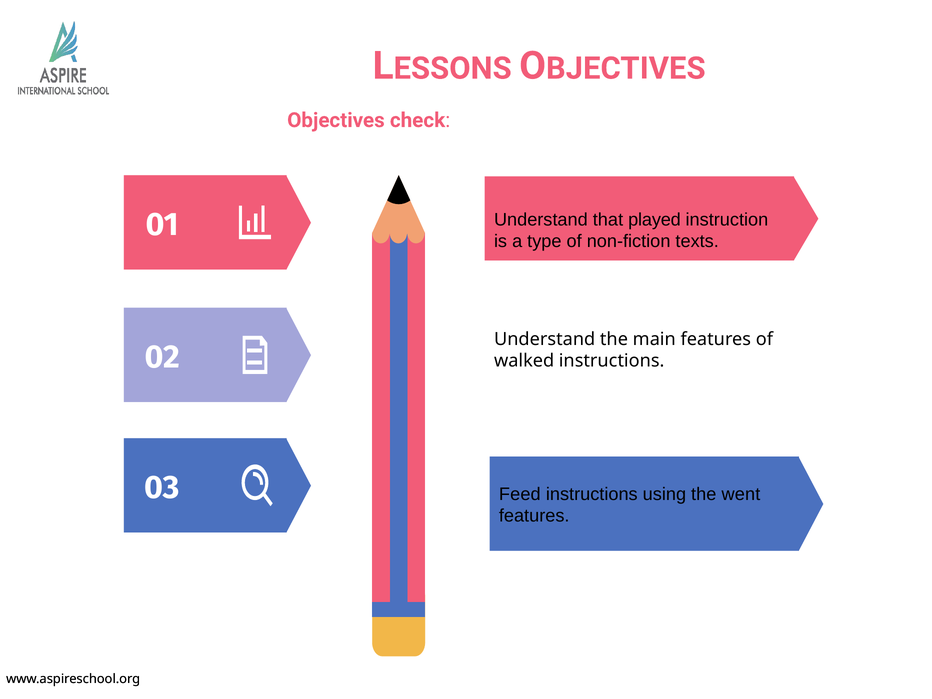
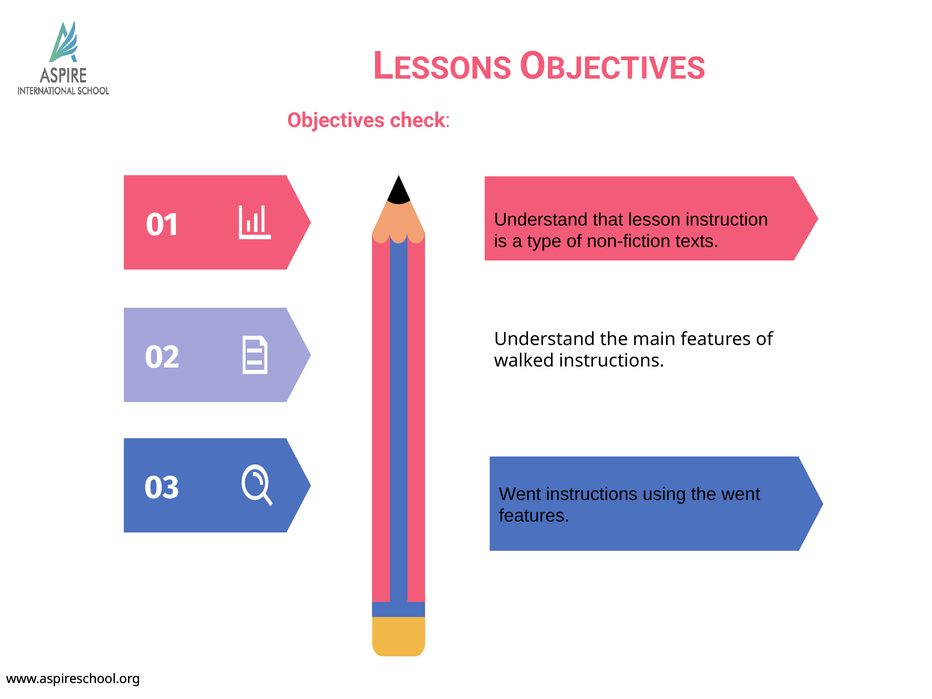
played: played -> lesson
Feed at (520, 494): Feed -> Went
